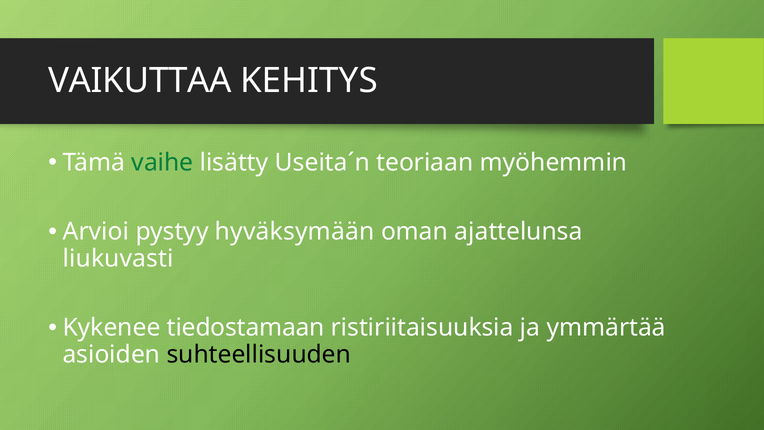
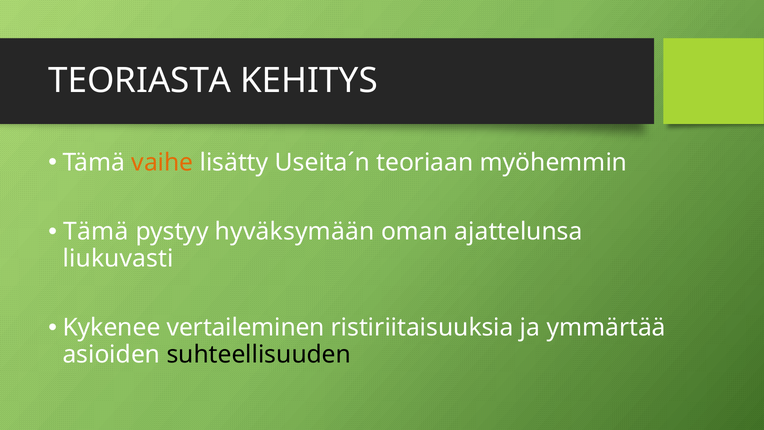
VAIKUTTAA: VAIKUTTAA -> TEORIASTA
vaihe colour: green -> orange
Arvioi at (96, 232): Arvioi -> Tämä
tiedostamaan: tiedostamaan -> vertaileminen
